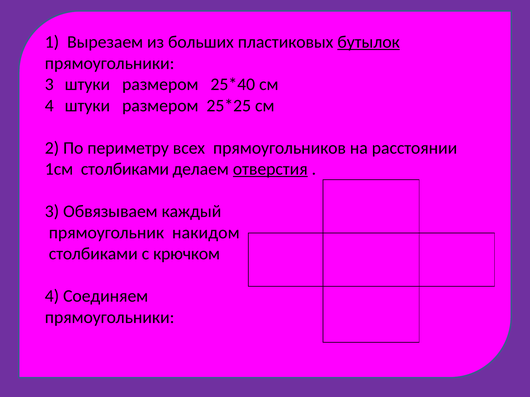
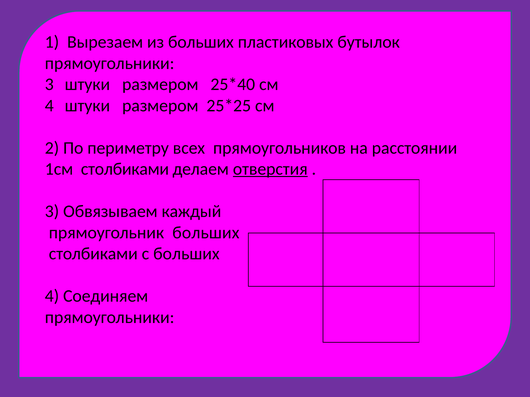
бутылок underline: present -> none
прямоугольник накидом: накидом -> больших
с крючком: крючком -> больших
